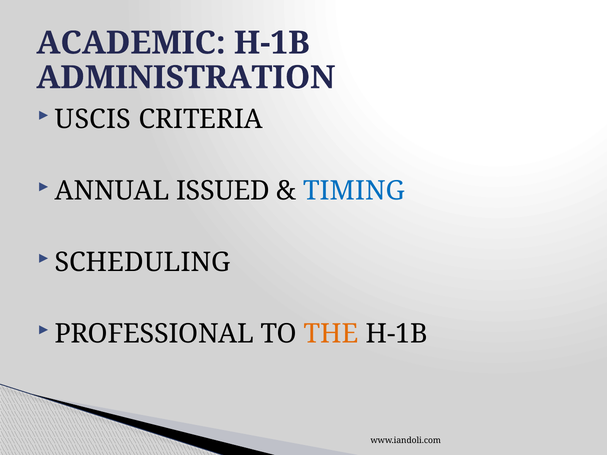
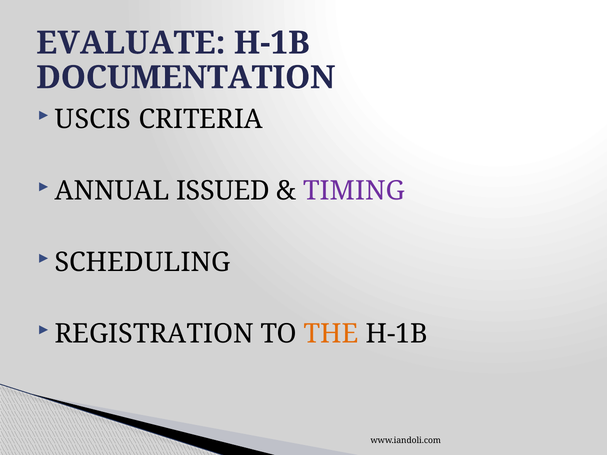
ACADEMIC: ACADEMIC -> EVALUATE
ADMINISTRATION: ADMINISTRATION -> DOCUMENTATION
TIMING colour: blue -> purple
PROFESSIONAL: PROFESSIONAL -> REGISTRATION
